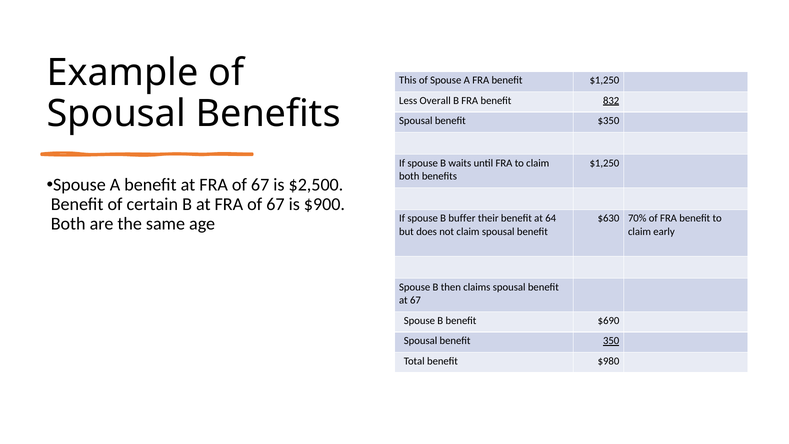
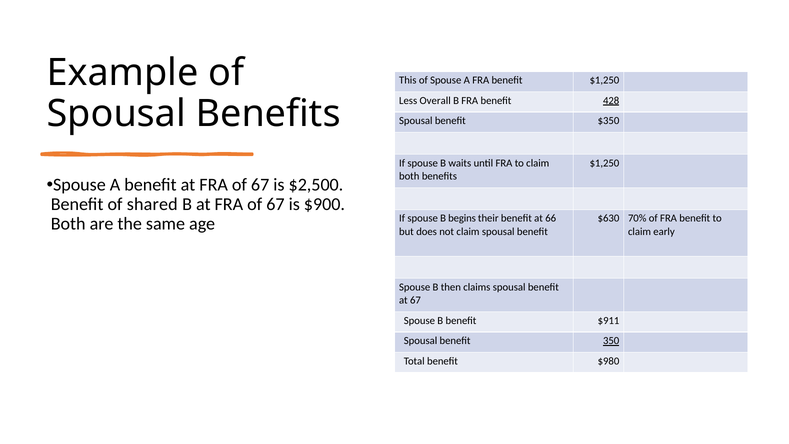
832: 832 -> 428
certain: certain -> shared
buffer: buffer -> begins
64: 64 -> 66
$690: $690 -> $911
